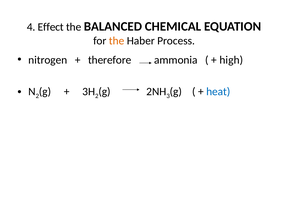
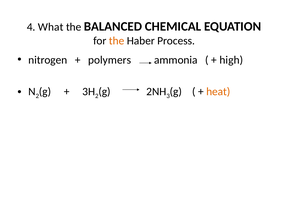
Effect: Effect -> What
therefore: therefore -> polymers
heat colour: blue -> orange
